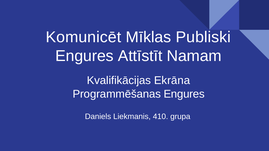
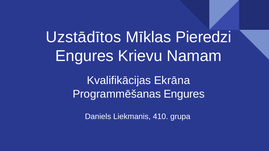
Komunicēt: Komunicēt -> Uzstādītos
Publiski: Publiski -> Pieredzi
Attīstīt: Attīstīt -> Krievu
